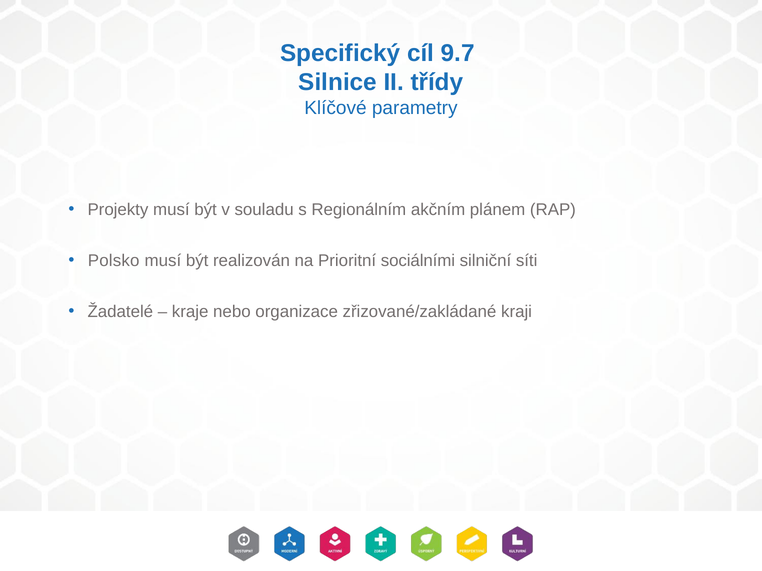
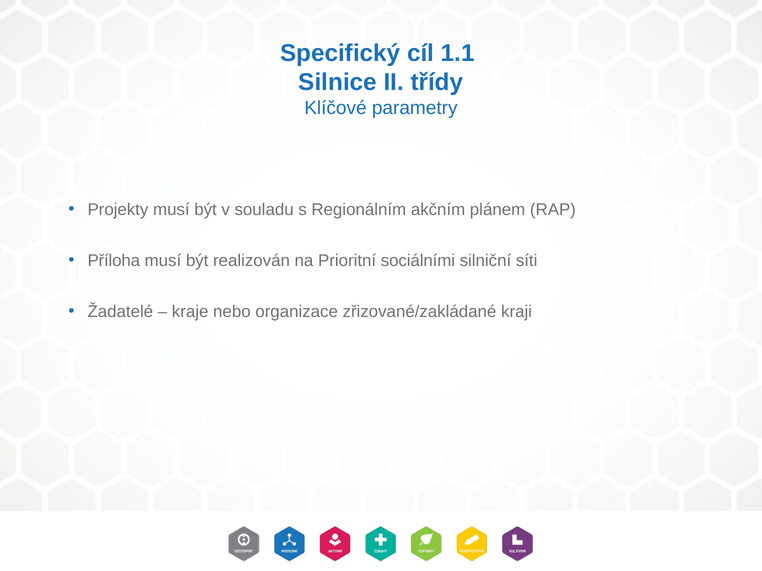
9.7: 9.7 -> 1.1
Polsko: Polsko -> Příloha
